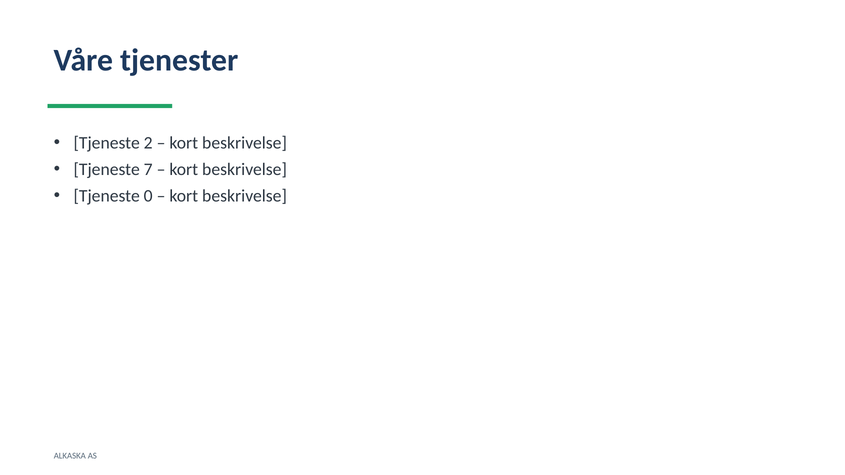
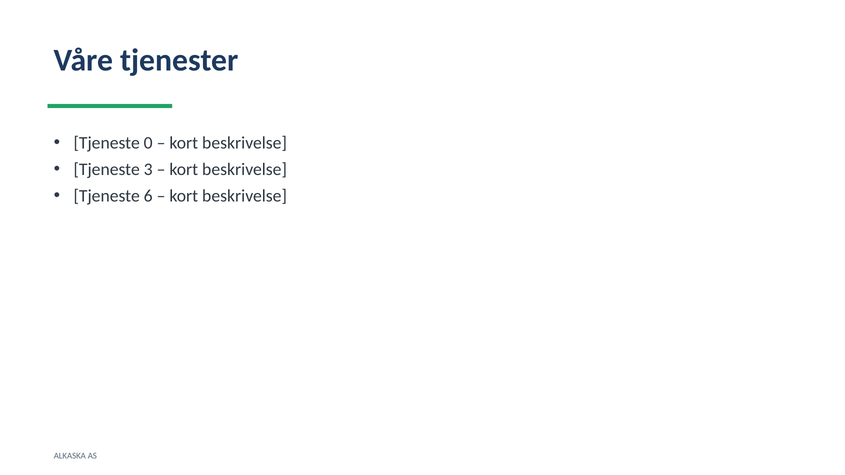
2: 2 -> 0
7: 7 -> 3
0: 0 -> 6
